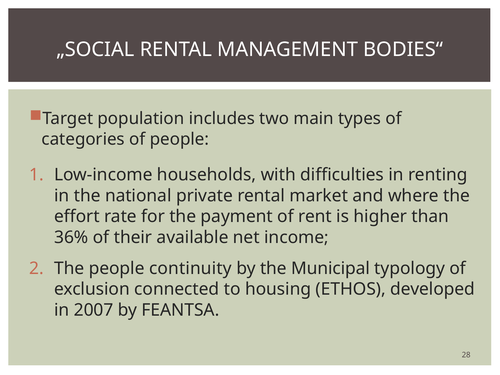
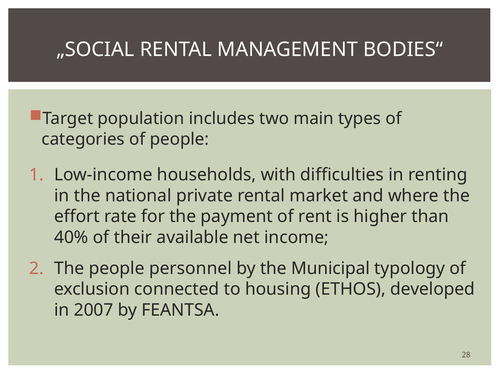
36%: 36% -> 40%
continuity: continuity -> personnel
